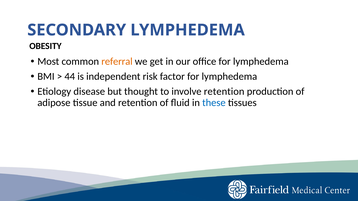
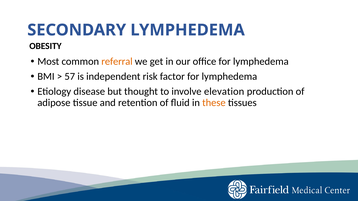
44: 44 -> 57
involve retention: retention -> elevation
these colour: blue -> orange
